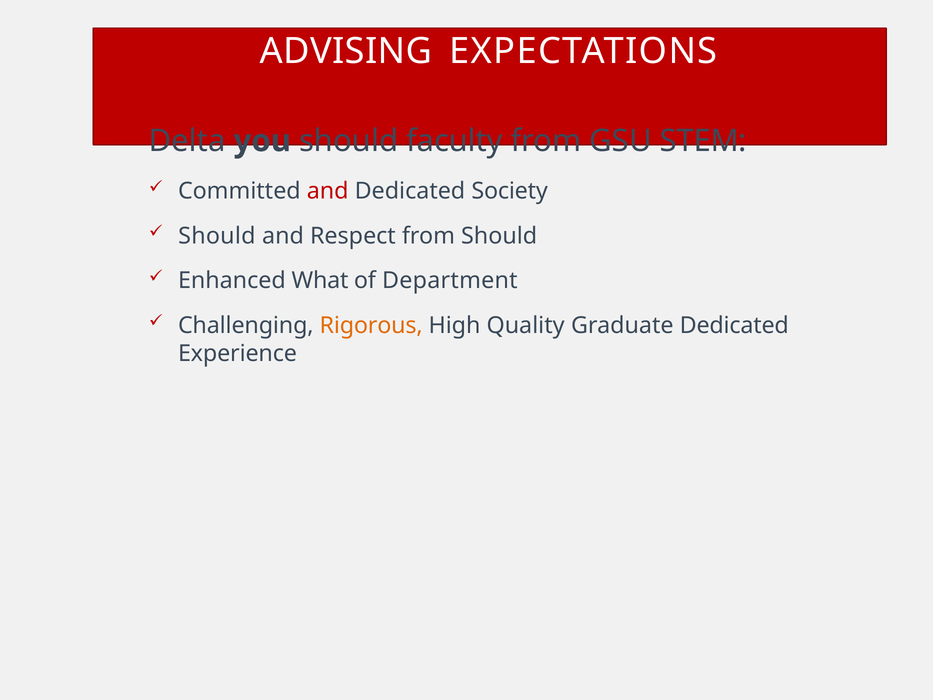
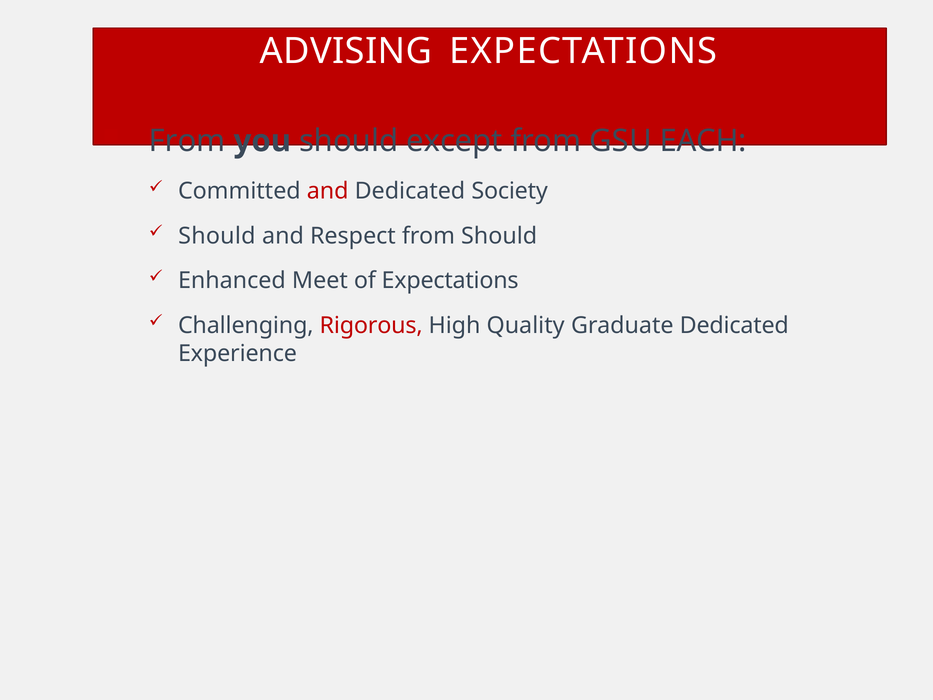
Delta at (187, 141): Delta -> From
faculty: faculty -> except
STEM: STEM -> EACH
What: What -> Meet
of Department: Department -> Expectations
Rigorous colour: orange -> red
